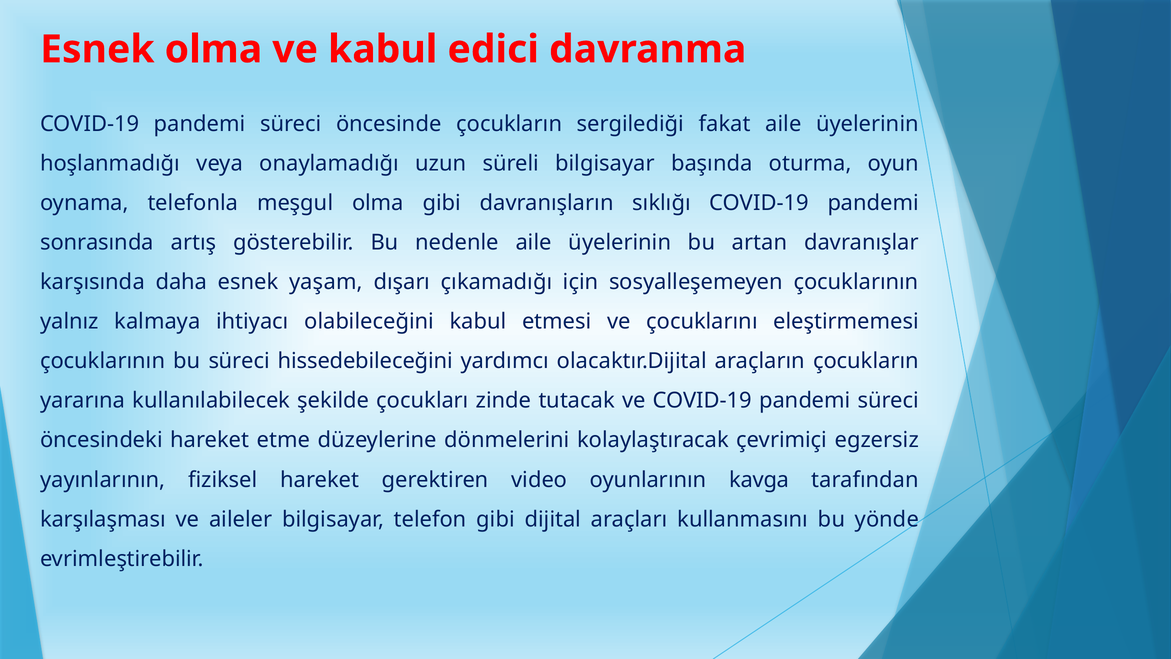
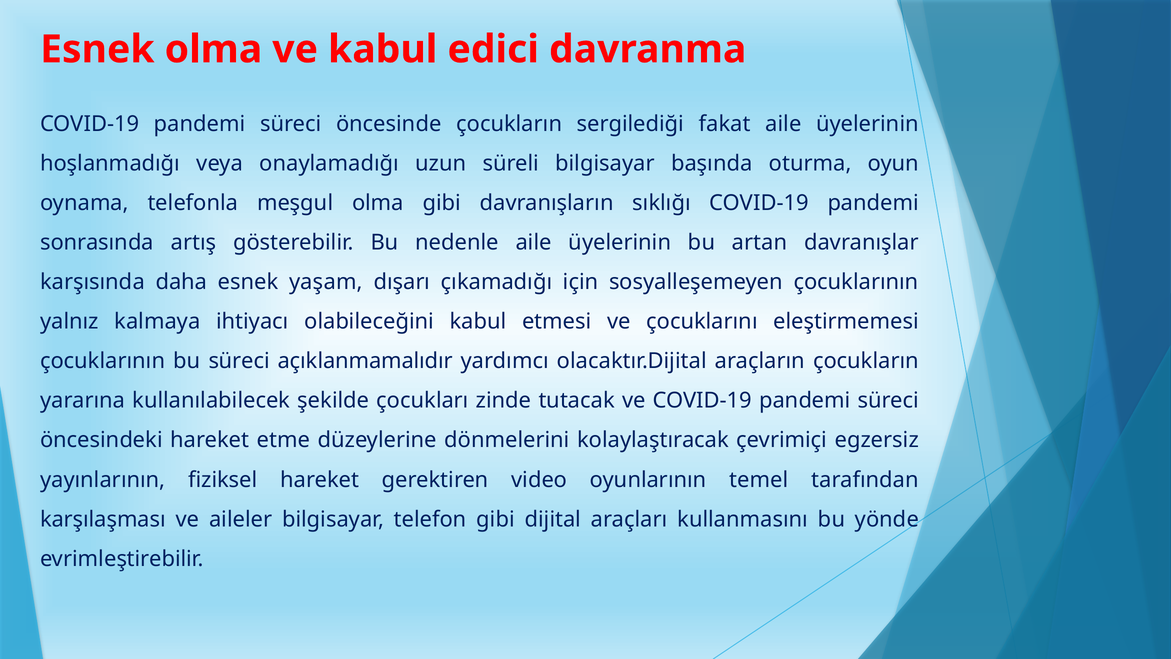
hissedebileceğini: hissedebileceğini -> açıklanmamalıdır
kavga: kavga -> temel
